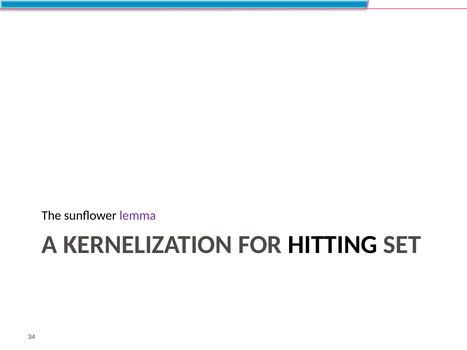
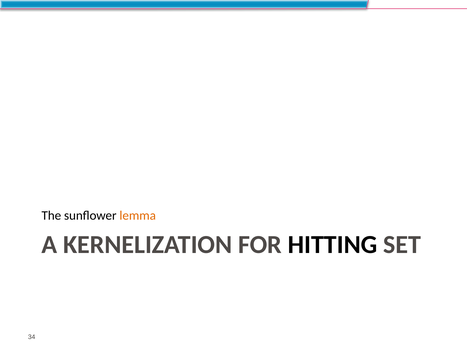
lemma colour: purple -> orange
